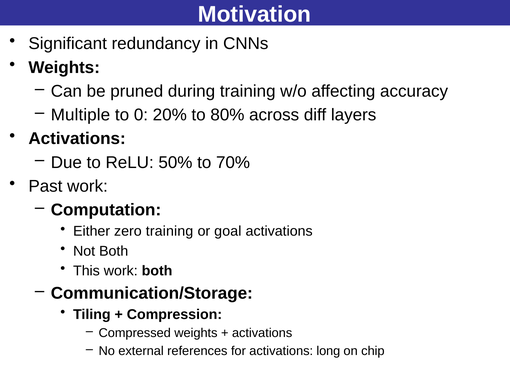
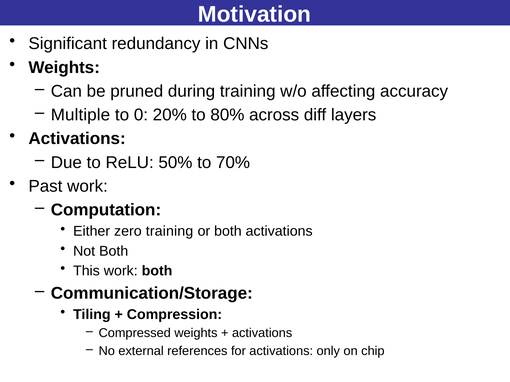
or goal: goal -> both
long: long -> only
